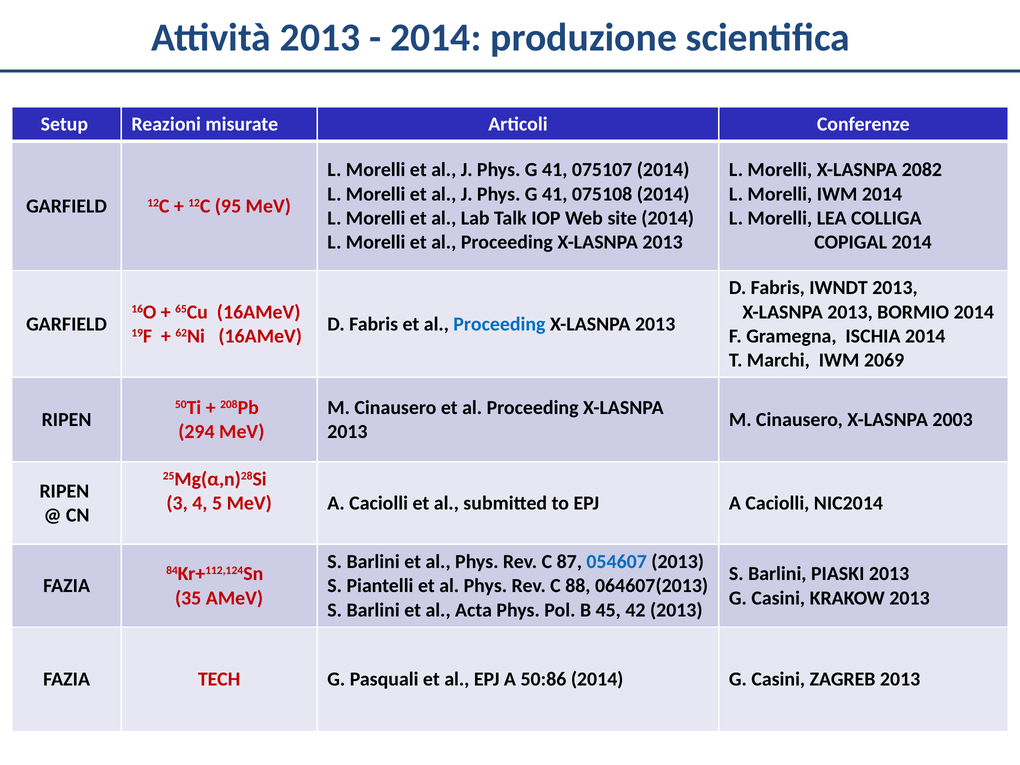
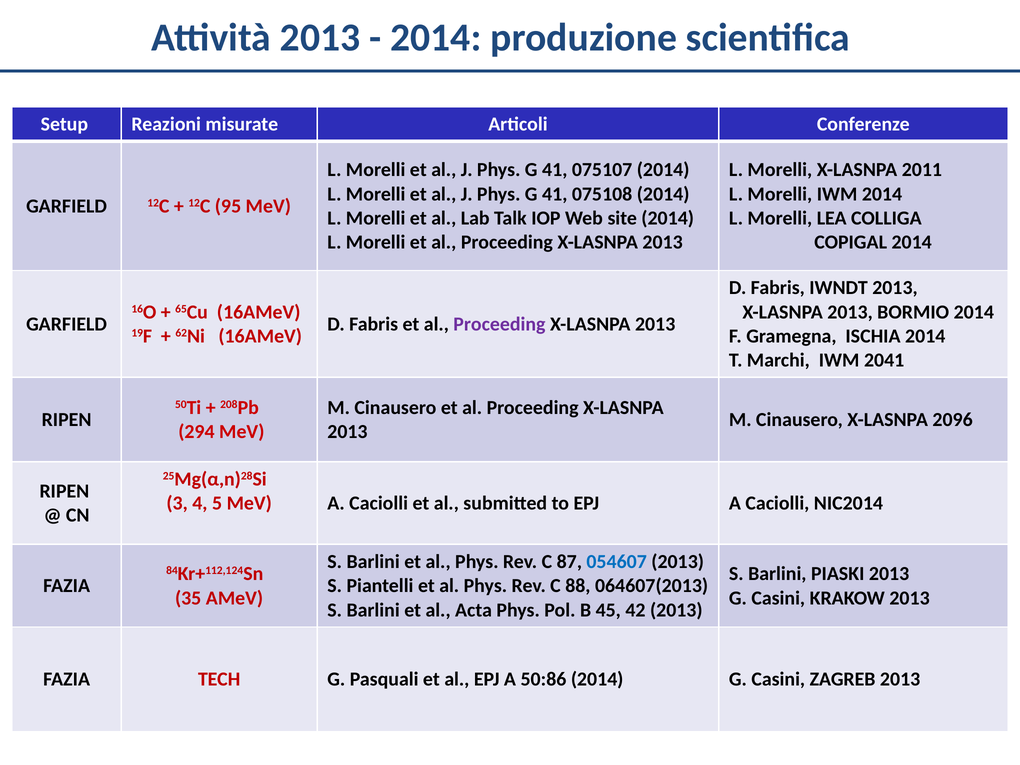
2082: 2082 -> 2011
Proceeding at (499, 324) colour: blue -> purple
2069: 2069 -> 2041
2003: 2003 -> 2096
